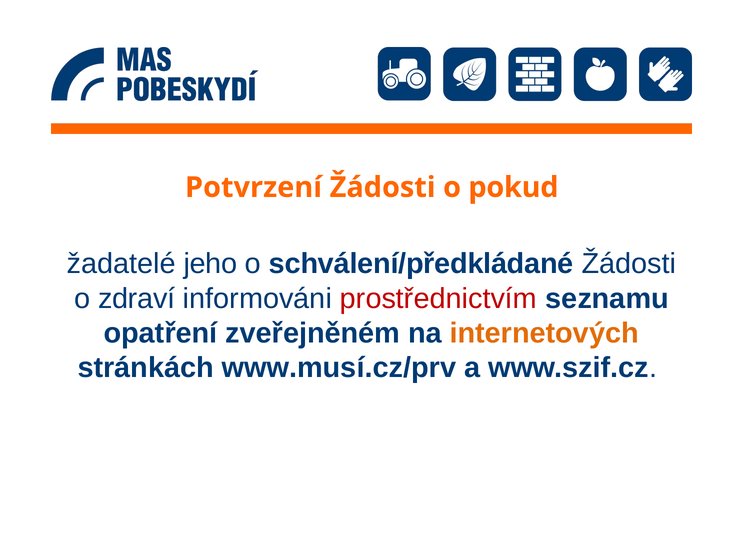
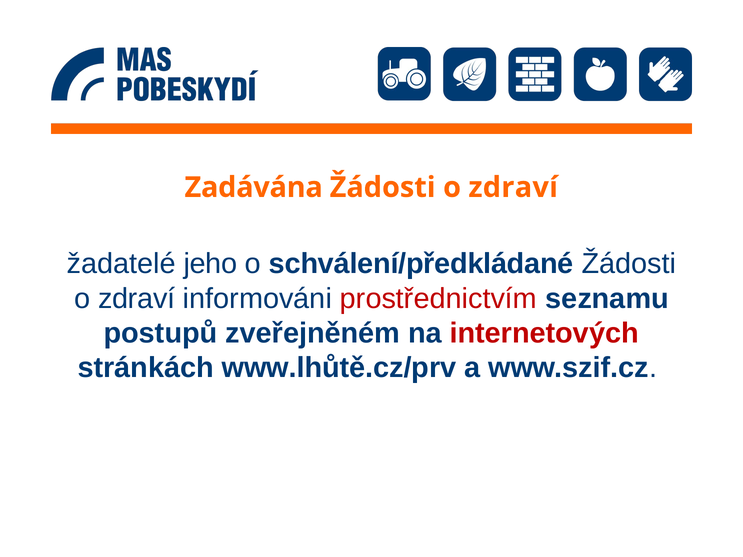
Potvrzení: Potvrzení -> Zadávána
pokud at (513, 187): pokud -> zdraví
opatření: opatření -> postupů
internetových colour: orange -> red
www.musí.cz/prv: www.musí.cz/prv -> www.lhůtě.cz/prv
